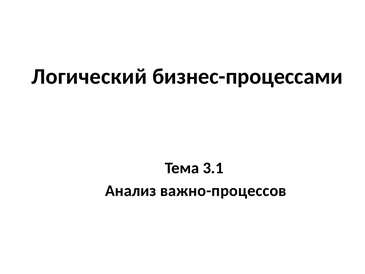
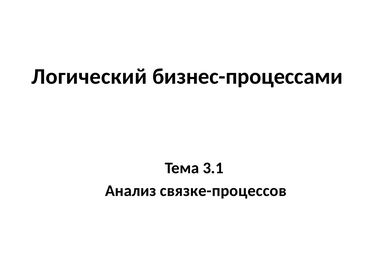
важно-процессов: важно-процессов -> связке-процессов
